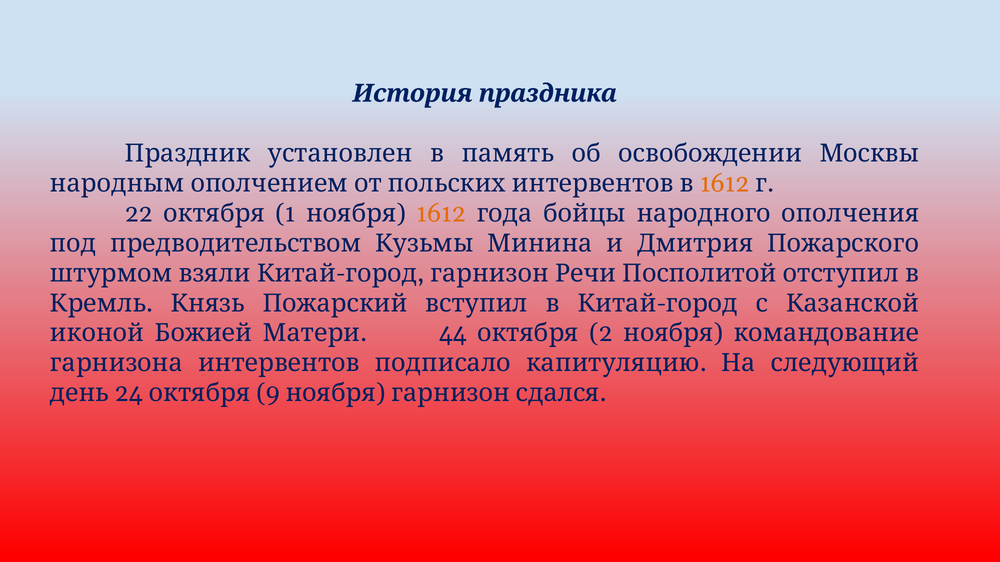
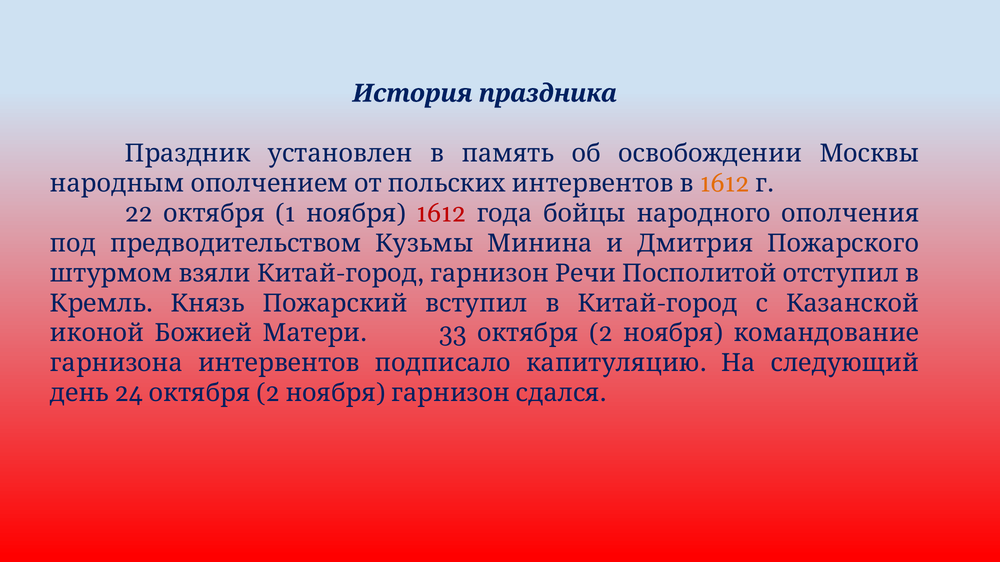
1612 at (441, 214) colour: orange -> red
44: 44 -> 33
24 9: 9 -> 2
